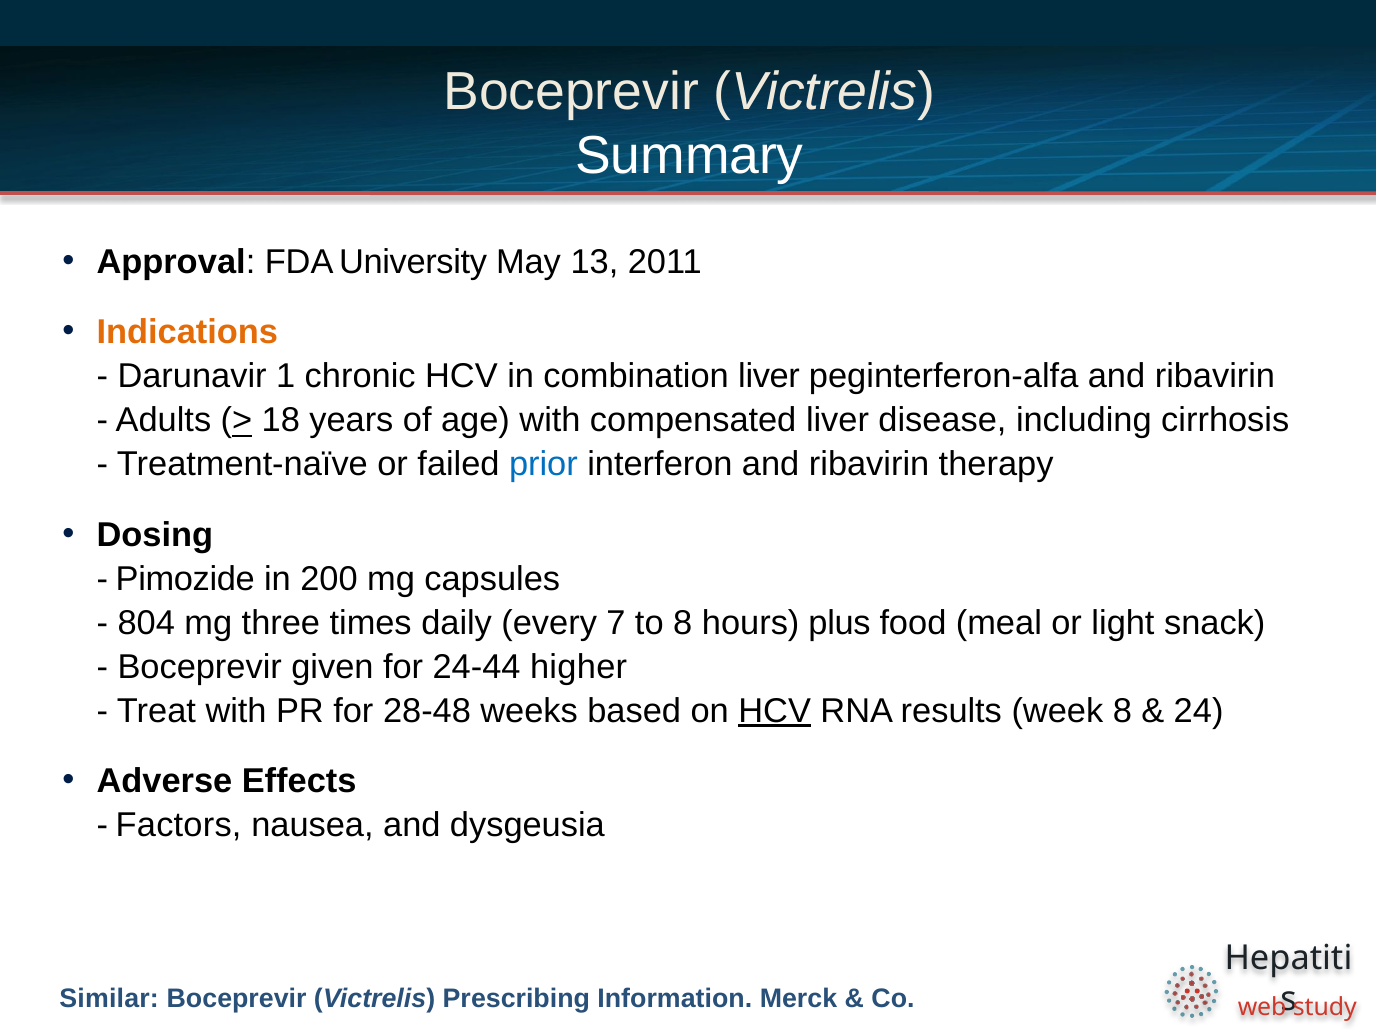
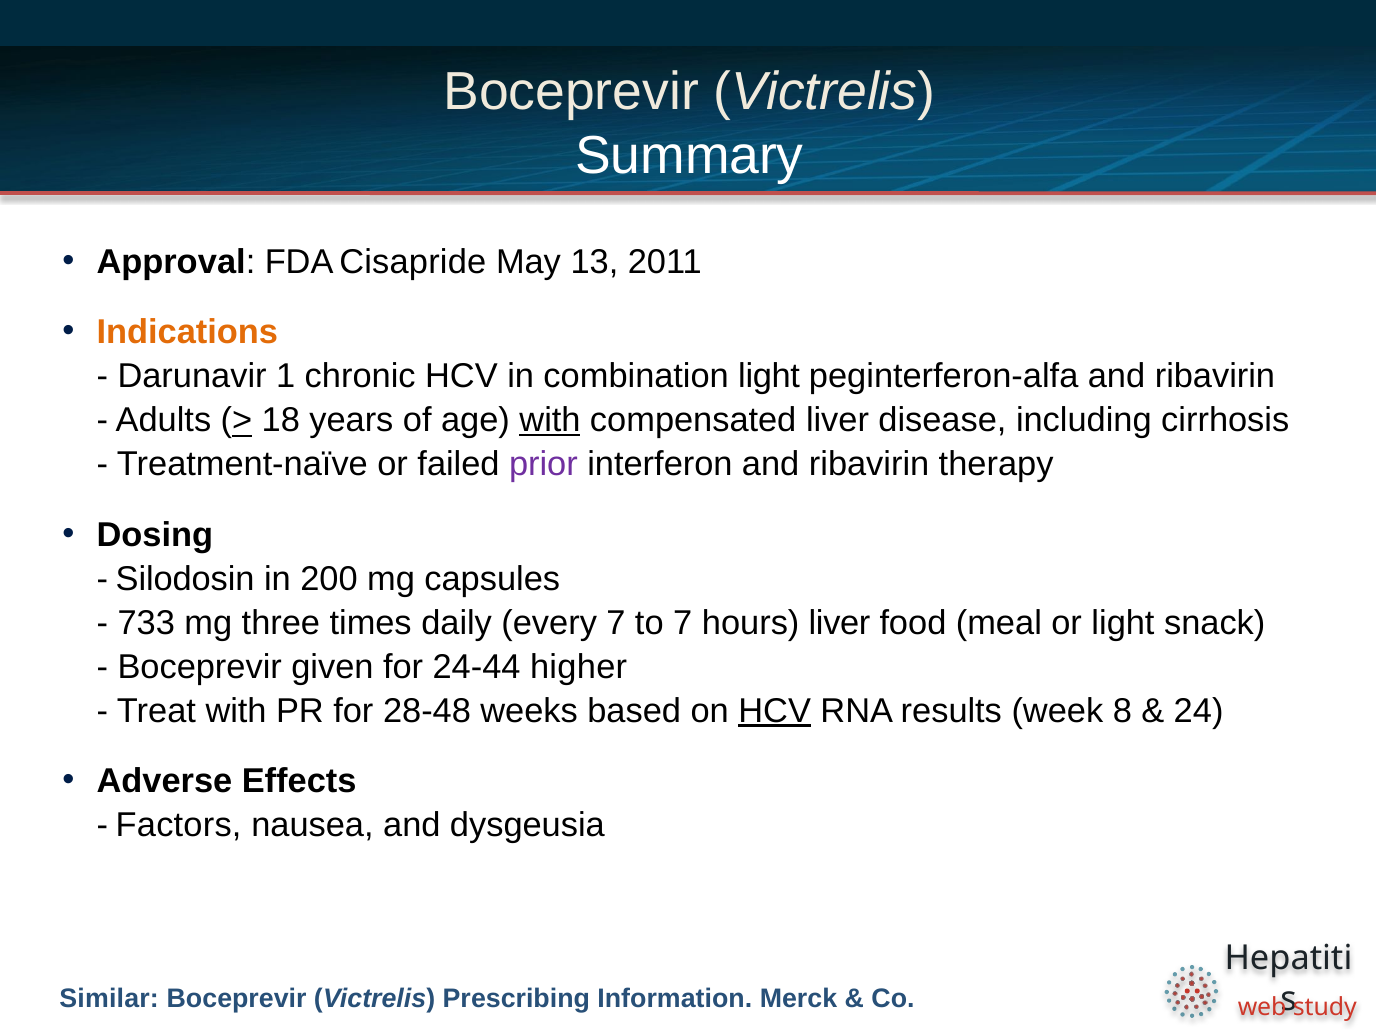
University: University -> Cisapride
combination liver: liver -> light
with at (550, 420) underline: none -> present
prior colour: blue -> purple
Pimozide: Pimozide -> Silodosin
804: 804 -> 733
to 8: 8 -> 7
hours plus: plus -> liver
